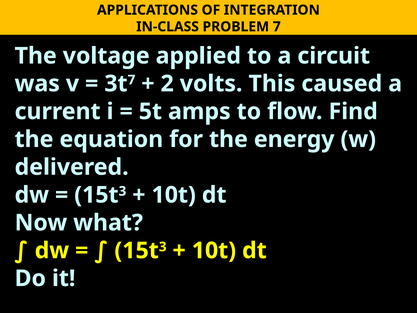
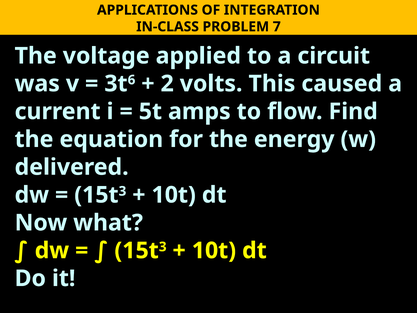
7 at (132, 80): 7 -> 6
